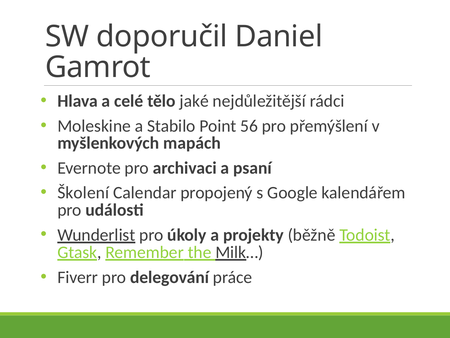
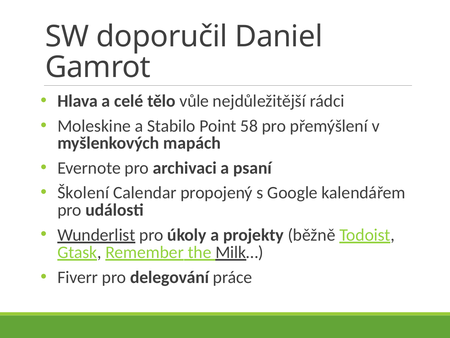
jaké: jaké -> vůle
56: 56 -> 58
